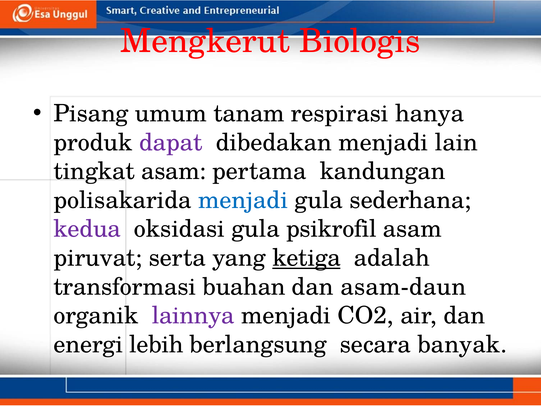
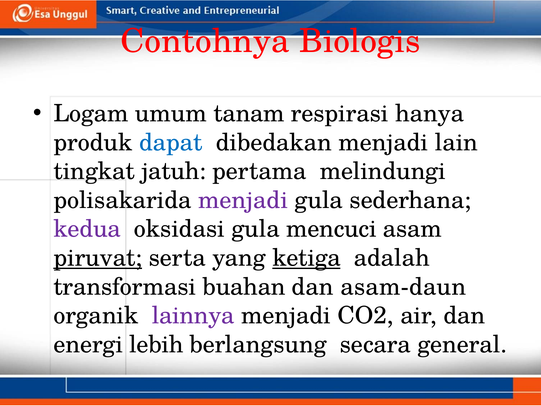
Mengkerut: Mengkerut -> Contohnya
Pisang: Pisang -> Logam
dapat colour: purple -> blue
tingkat asam: asam -> jatuh
kandungan: kandungan -> melindungi
menjadi at (243, 200) colour: blue -> purple
psikrofil: psikrofil -> mencuci
piruvat underline: none -> present
banyak: banyak -> general
